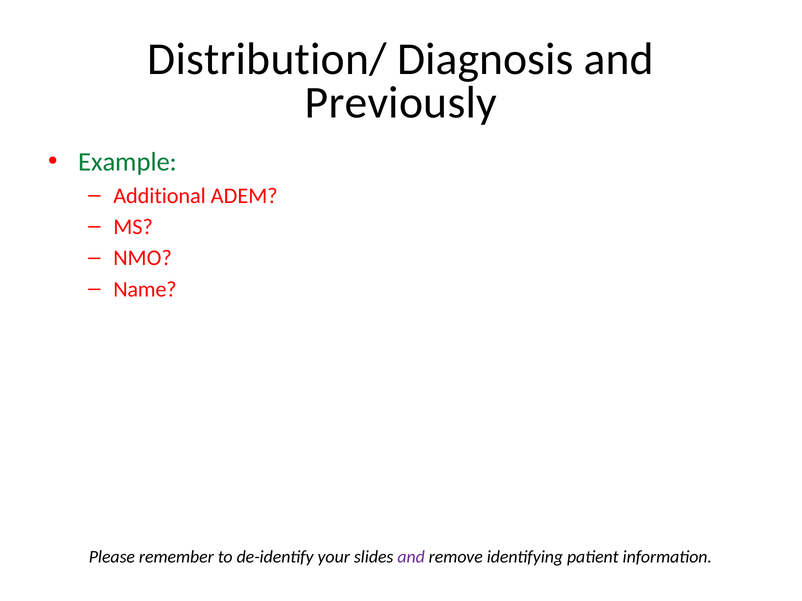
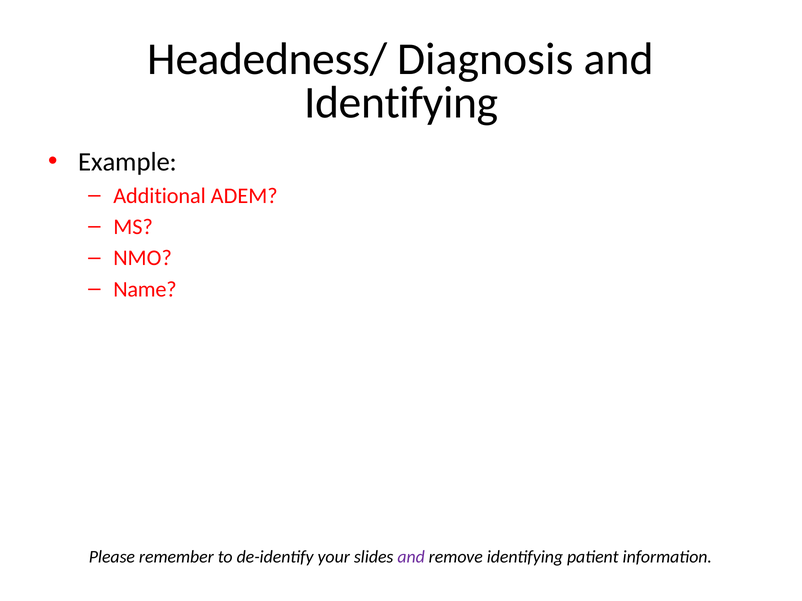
Distribution/: Distribution/ -> Headedness/
Previously at (401, 103): Previously -> Identifying
Example colour: green -> black
